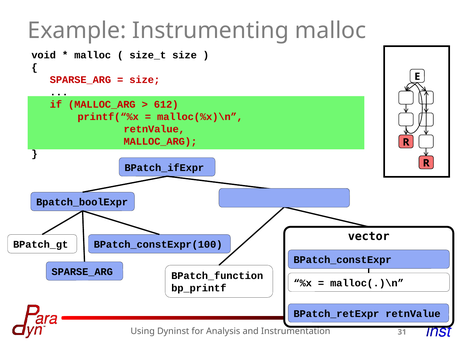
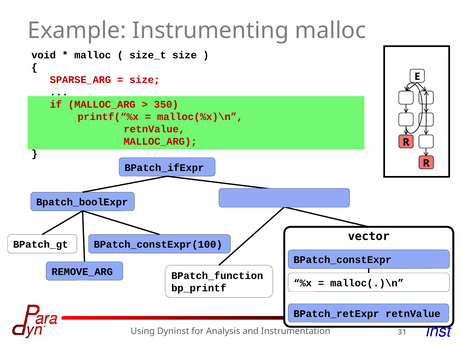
612: 612 -> 350
SPARSE_ARG at (82, 272): SPARSE_ARG -> REMOVE_ARG
